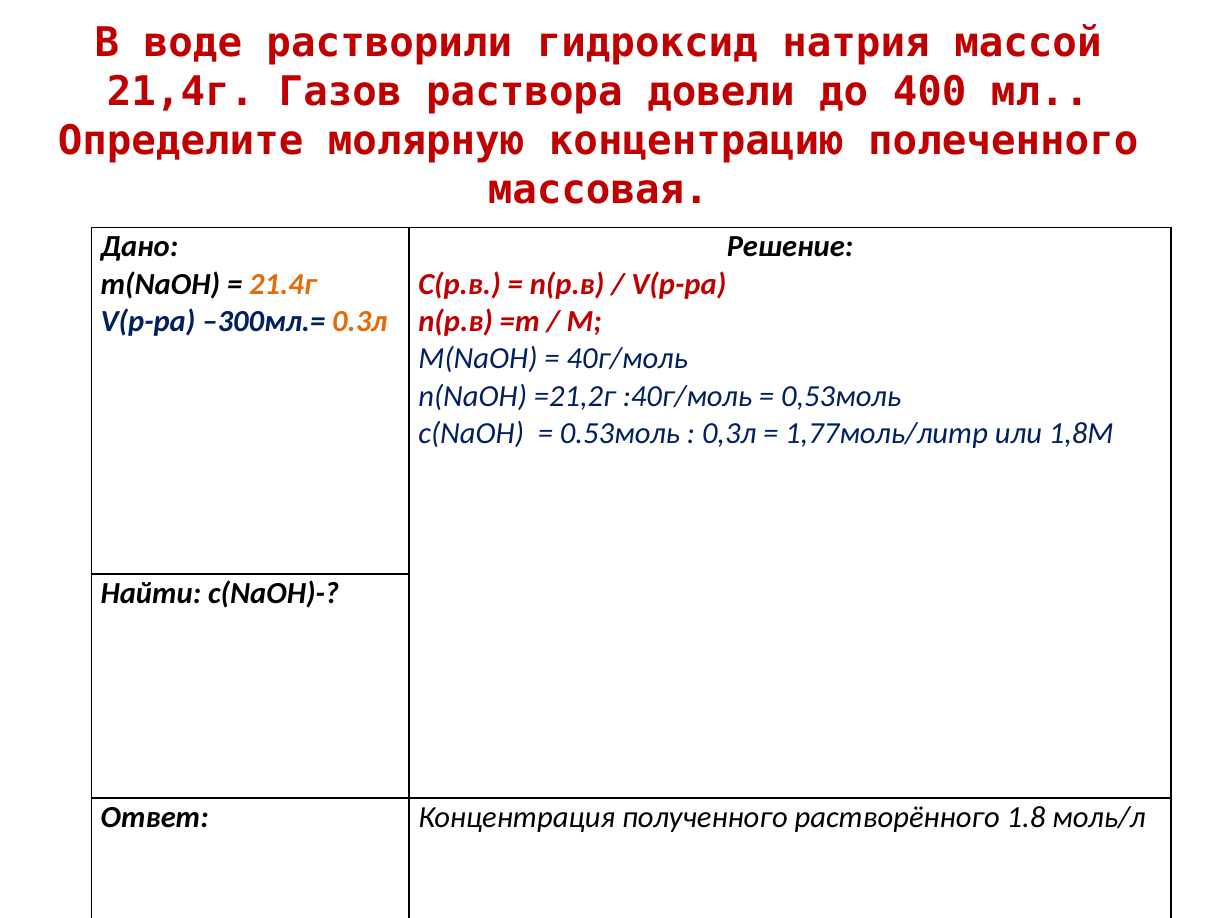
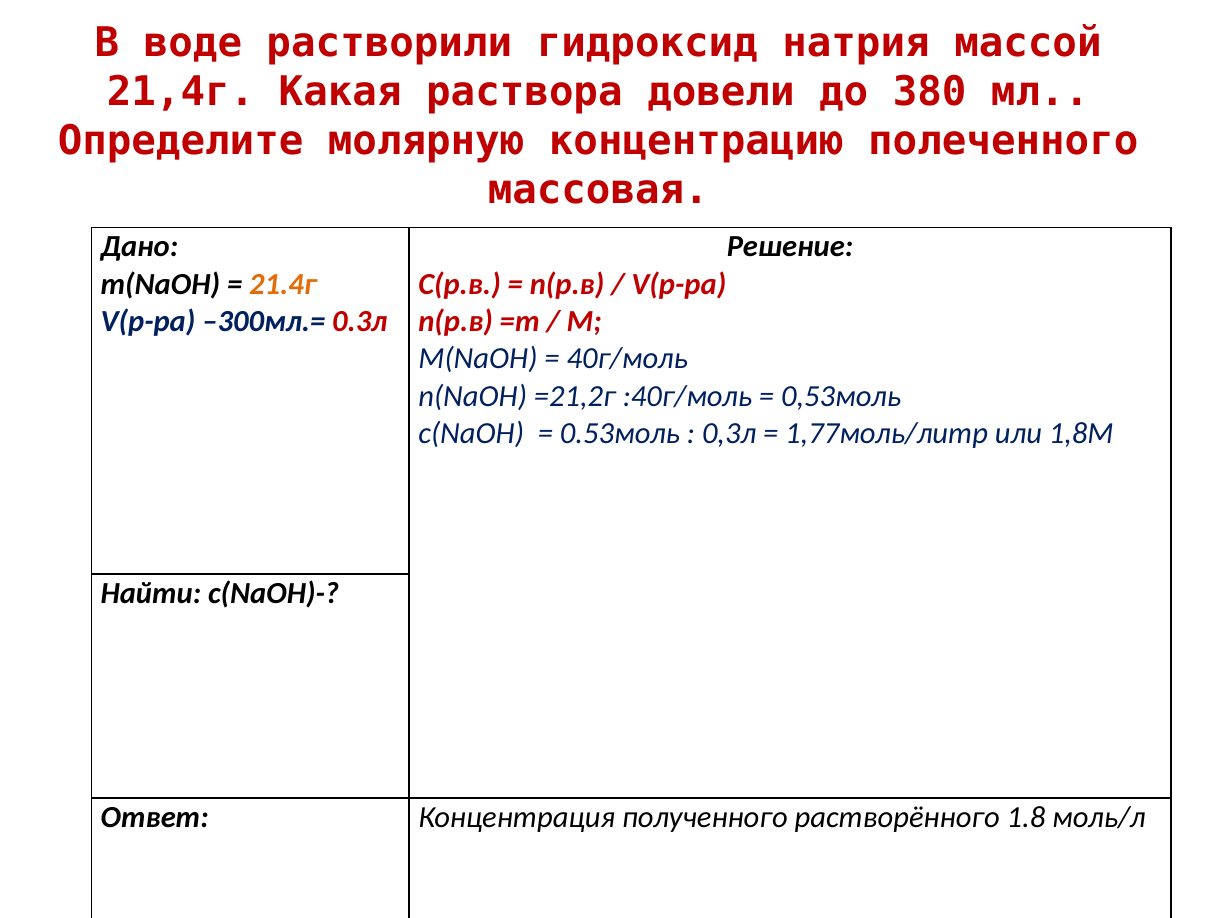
Газов: Газов -> Какая
400: 400 -> 380
0.3л colour: orange -> red
